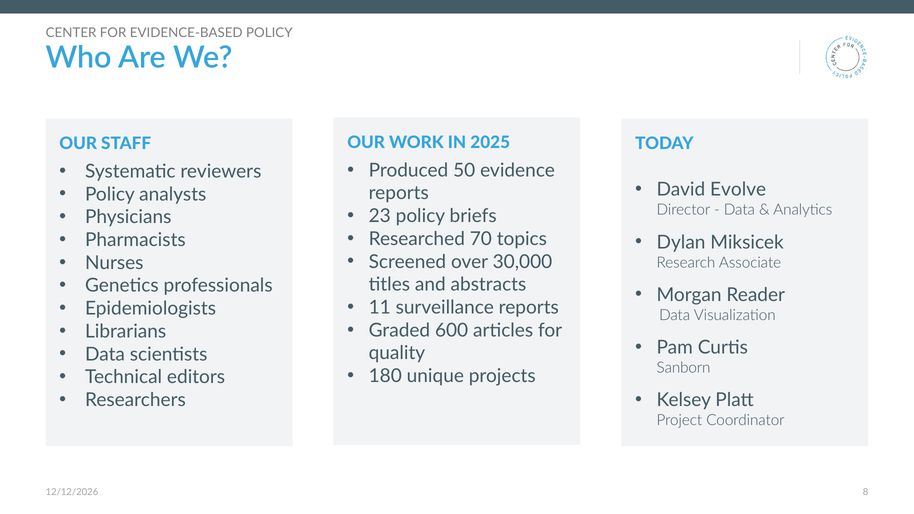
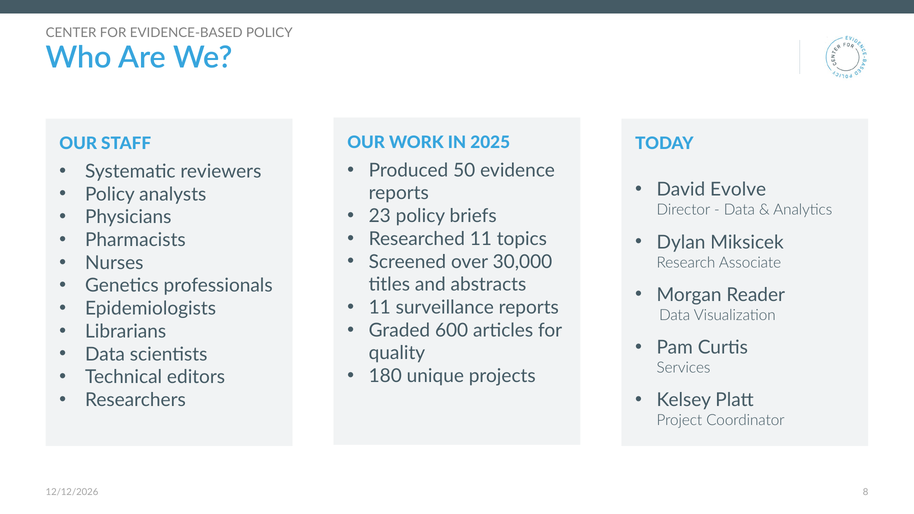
Researched 70: 70 -> 11
Sanborn: Sanborn -> Services
